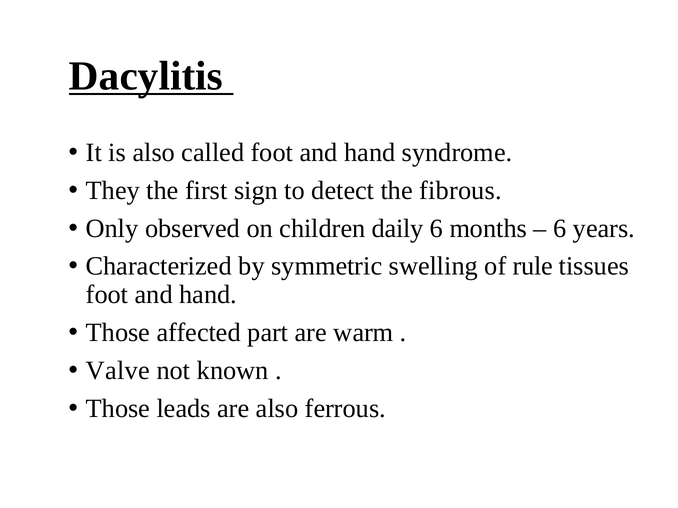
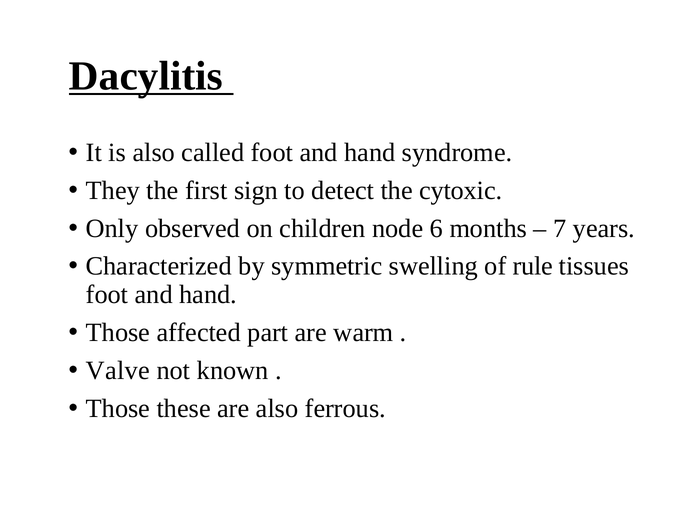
fibrous: fibrous -> cytoxic
daily: daily -> node
6 at (560, 229): 6 -> 7
leads: leads -> these
